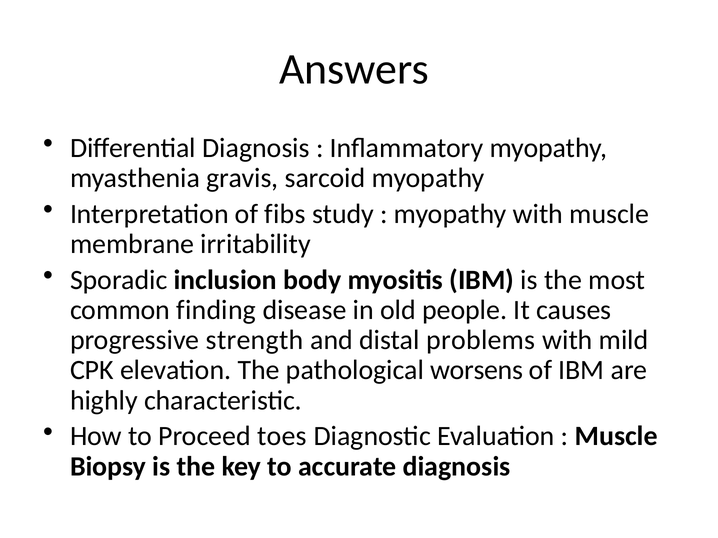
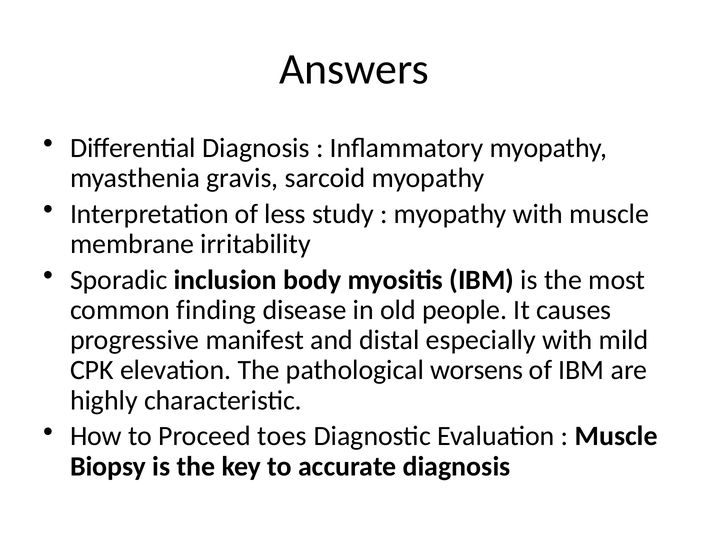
fibs: fibs -> less
strength: strength -> manifest
problems: problems -> especially
